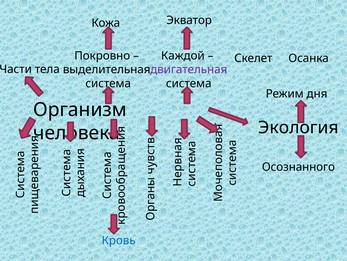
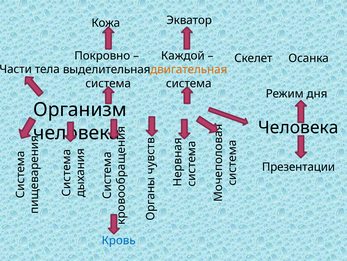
двигательная colour: purple -> orange
Экология at (298, 127): Экология -> Человека
Осознанного: Осознанного -> Презентации
